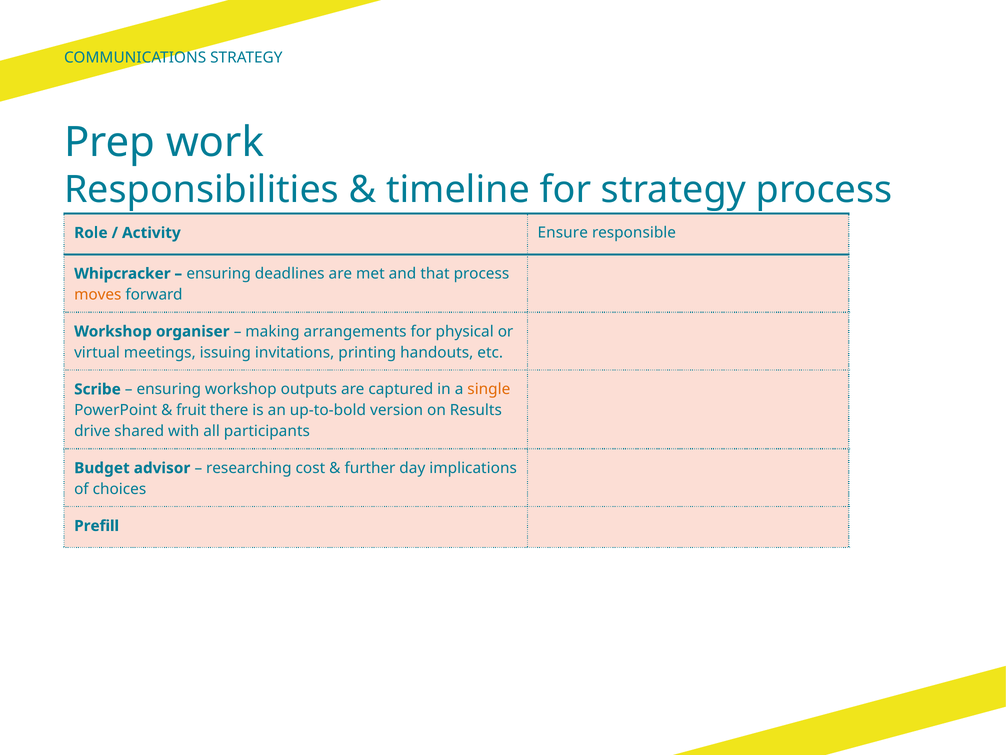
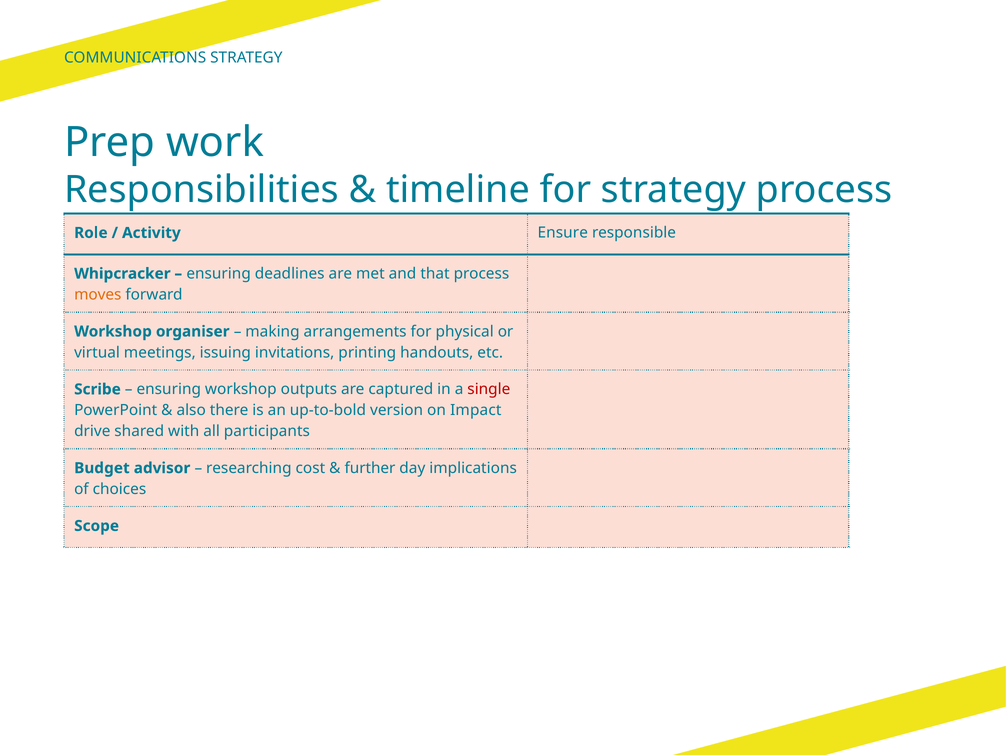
single colour: orange -> red
fruit: fruit -> also
Results: Results -> Impact
Prefill: Prefill -> Scope
